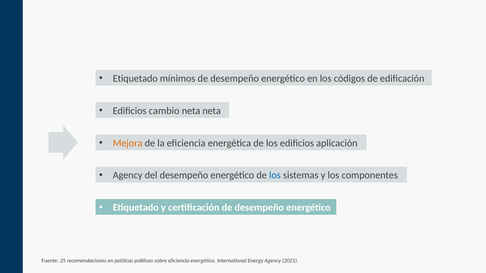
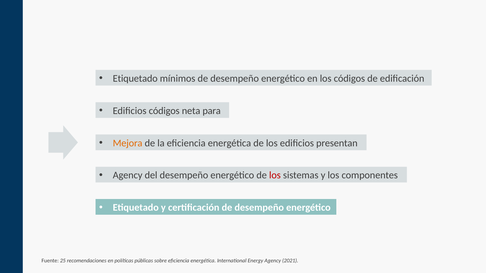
Edificios cambio: cambio -> códigos
neta neta: neta -> para
aplicación: aplicación -> presentan
los at (275, 176) colour: blue -> red
